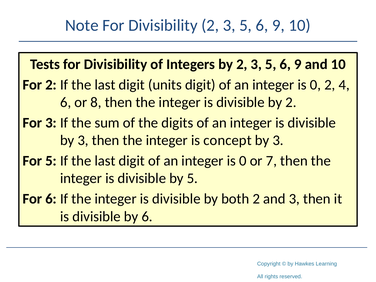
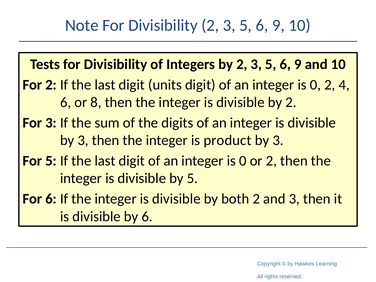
concept: concept -> product
or 7: 7 -> 2
